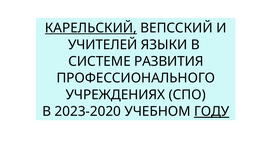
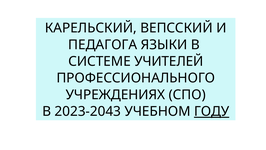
КАРЕЛЬСКИЙ underline: present -> none
УЧИТЕЛЕЙ: УЧИТЕЛЕЙ -> ПЕДАГОГА
РАЗВИТИЯ: РАЗВИТИЯ -> УЧИТЕЛЕЙ
2023-2020: 2023-2020 -> 2023-2043
